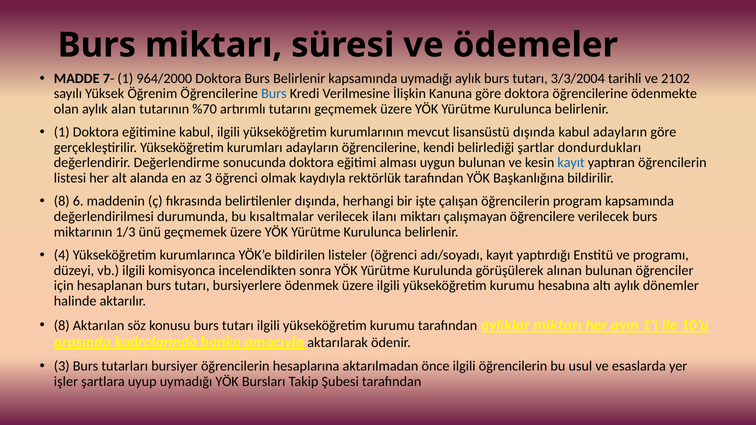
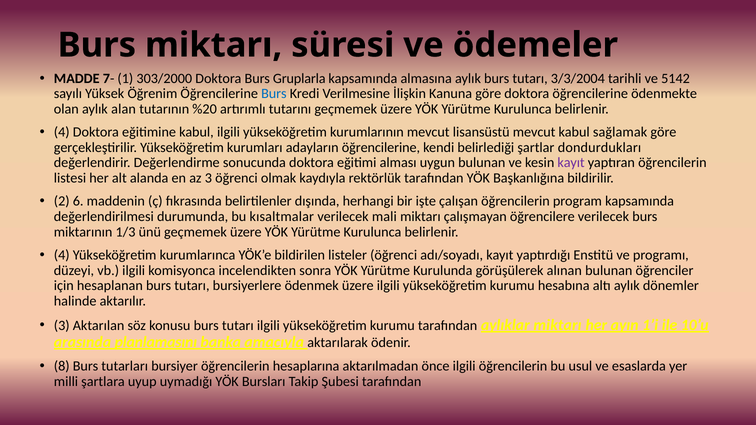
964/2000: 964/2000 -> 303/2000
Burs Belirlenir: Belirlenir -> Gruplarla
kapsamında uymadığı: uymadığı -> almasına
2102: 2102 -> 5142
%70: %70 -> %20
1 at (62, 132): 1 -> 4
lisansüstü dışında: dışında -> mevcut
kabul adayların: adayların -> sağlamak
kayıt at (571, 163) colour: blue -> purple
8 at (62, 201): 8 -> 2
ilanı: ilanı -> mali
8 at (62, 326): 8 -> 3
kadrolarında: kadrolarında -> planlamasını
3 at (62, 366): 3 -> 8
işler: işler -> milli
